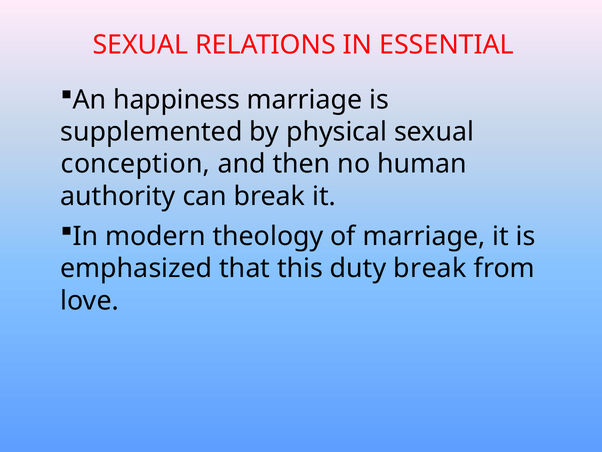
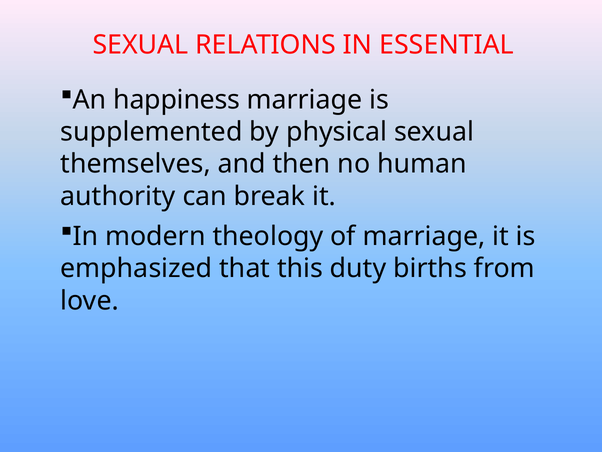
conception: conception -> themselves
duty break: break -> births
